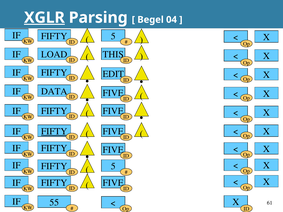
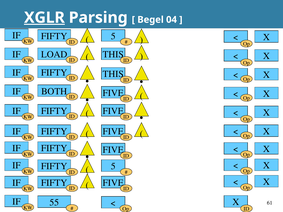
EDIT at (113, 74): EDIT -> THIS
DATA: DATA -> BOTH
FIFTY at (54, 132) underline: present -> none
